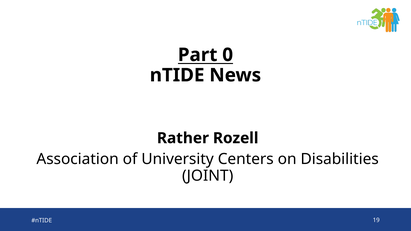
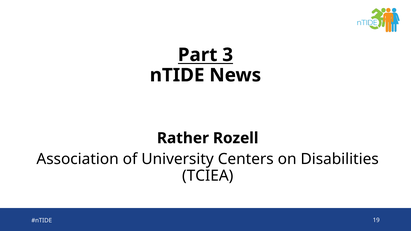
0: 0 -> 3
JOINT: JOINT -> TCIEA
